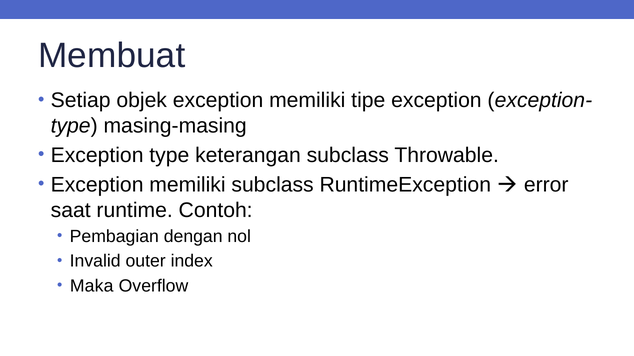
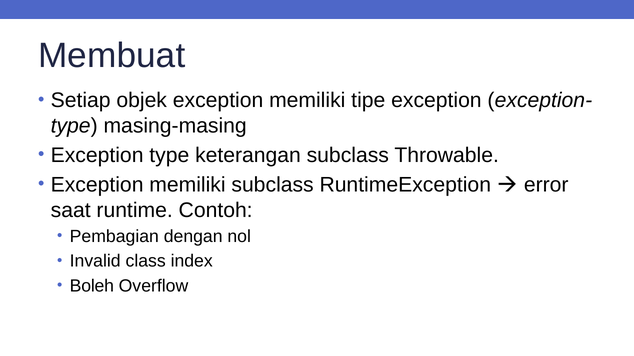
outer: outer -> class
Maka: Maka -> Boleh
